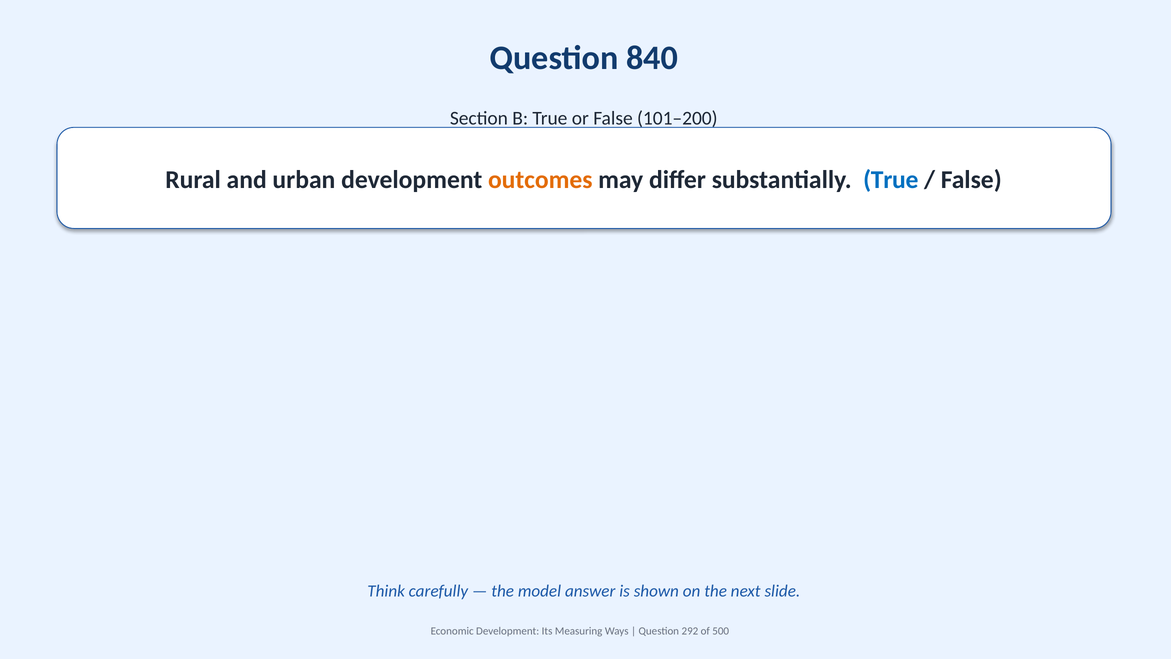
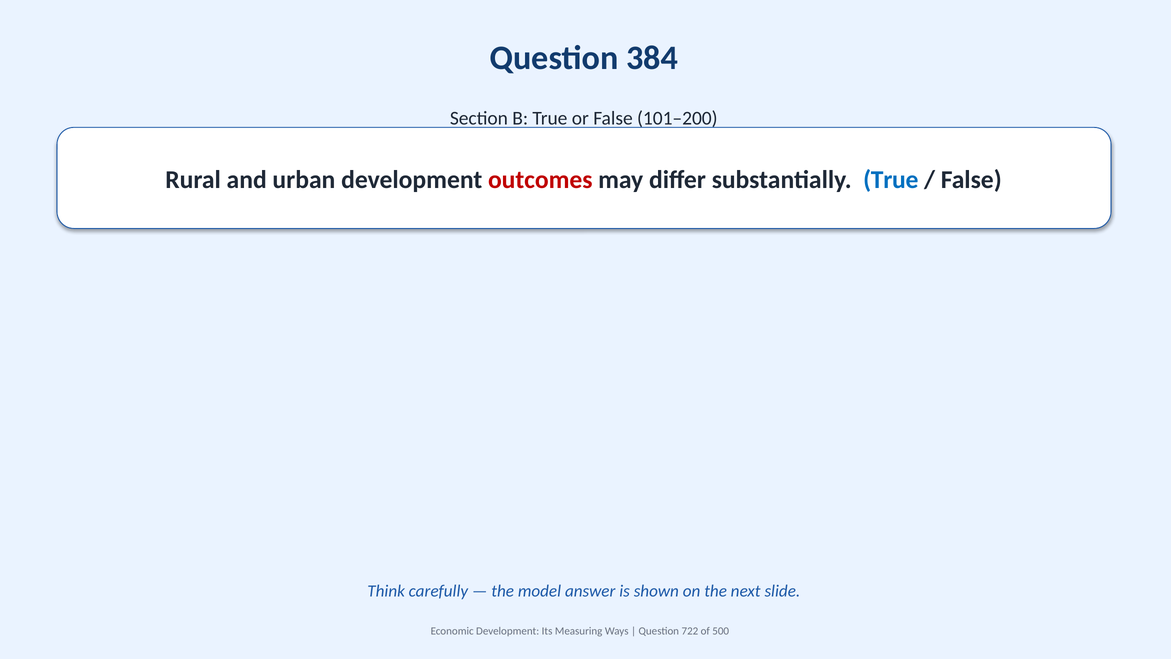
840: 840 -> 384
outcomes colour: orange -> red
292: 292 -> 722
